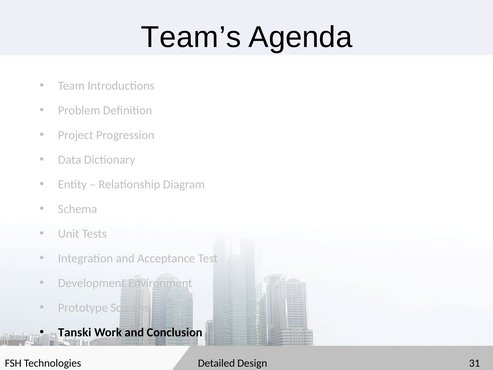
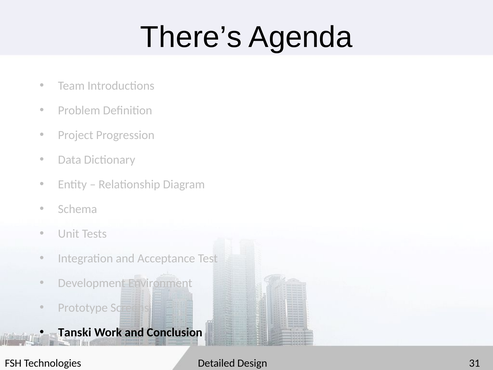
Team’s: Team’s -> There’s
